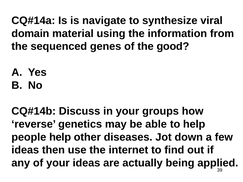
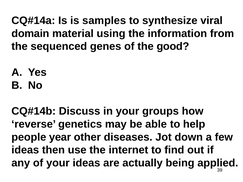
navigate: navigate -> samples
people help: help -> year
